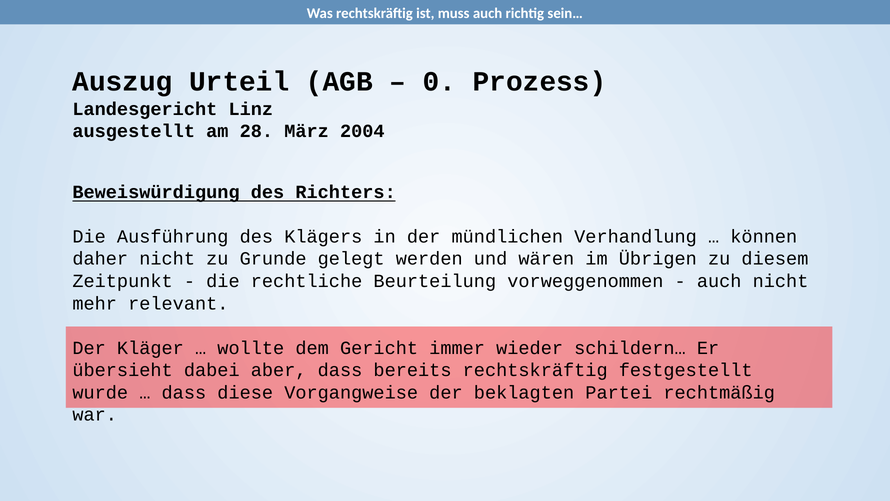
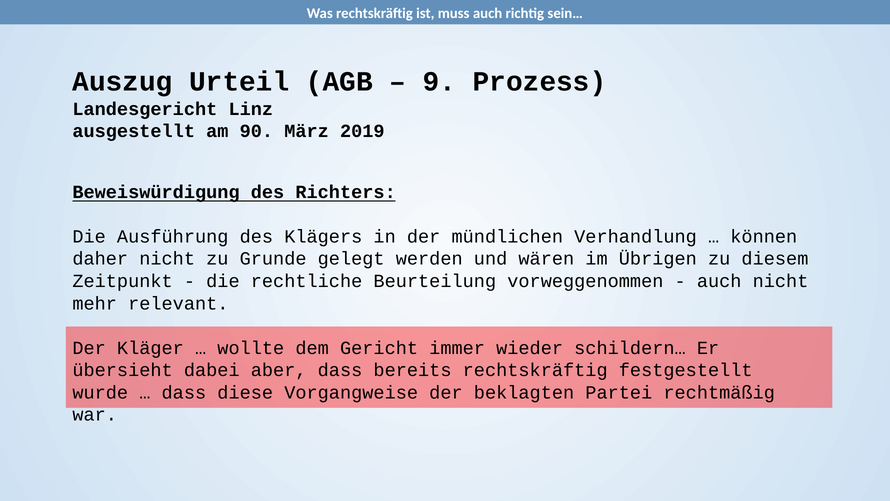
0: 0 -> 9
28: 28 -> 90
2004: 2004 -> 2019
